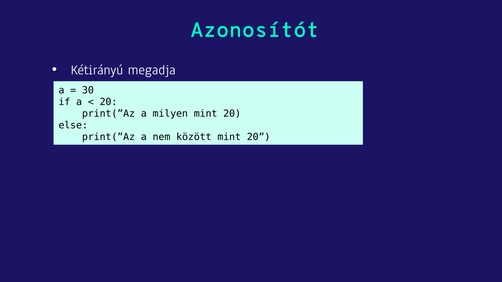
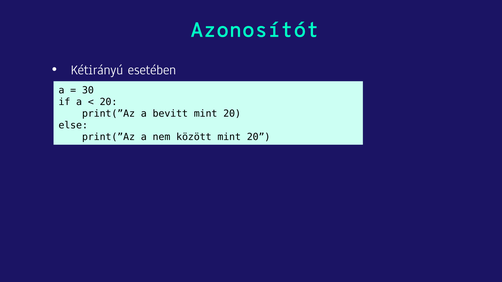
megadja: megadja -> esetében
milyen: milyen -> bevitt
